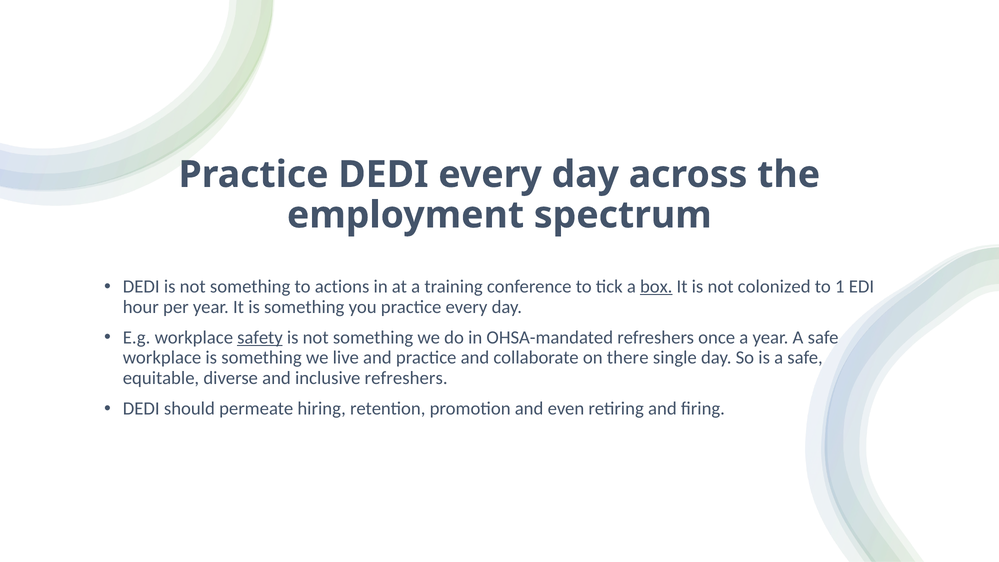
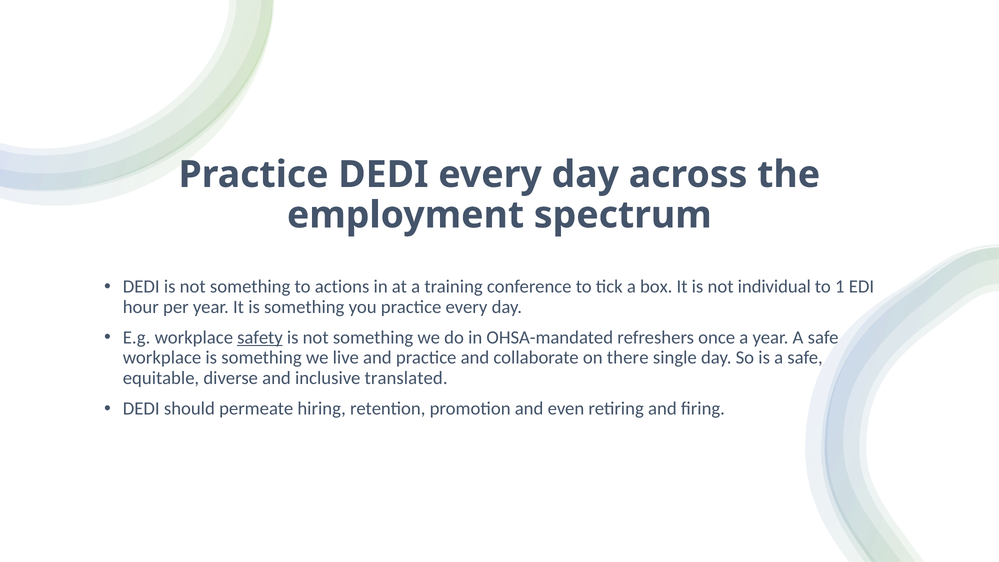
box underline: present -> none
colonized: colonized -> individual
inclusive refreshers: refreshers -> translated
